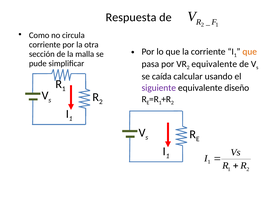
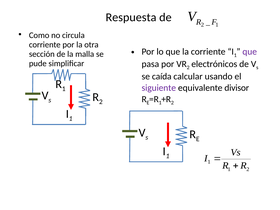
que at (250, 52) colour: orange -> purple
equivalente at (214, 64): equivalente -> electrónicos
diseño: diseño -> divisor
